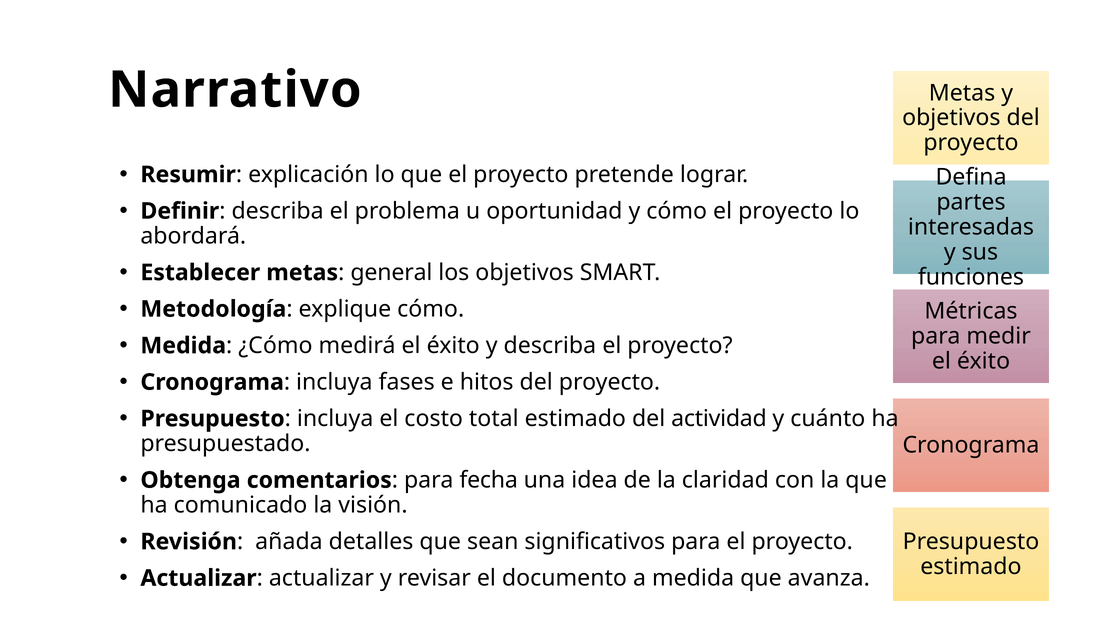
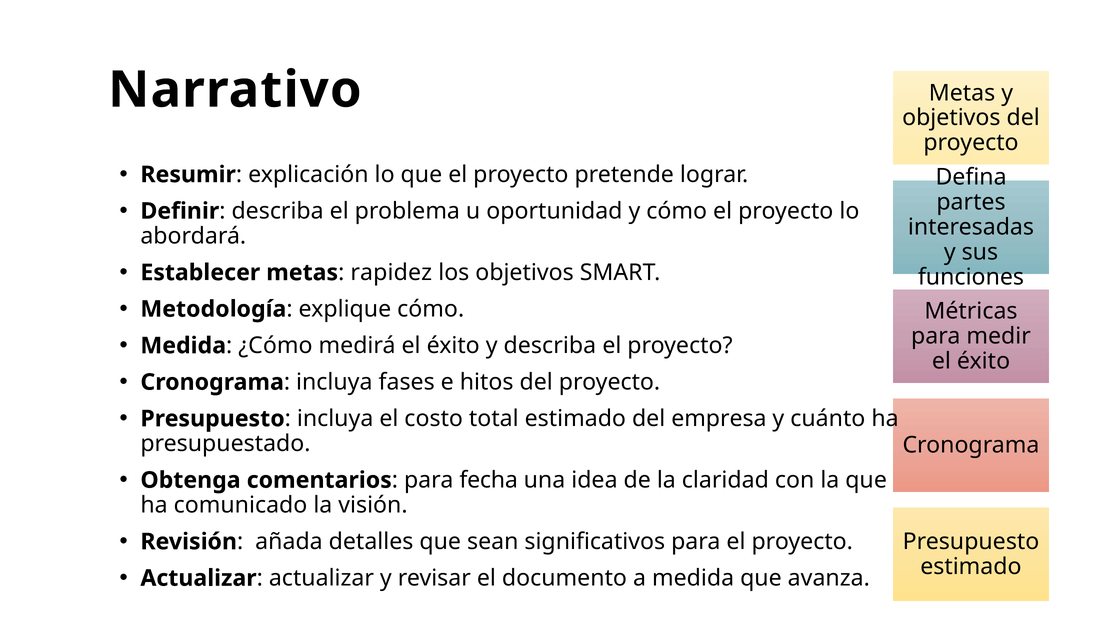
general: general -> rapidez
actividad: actividad -> empresa
